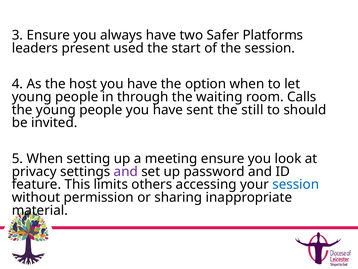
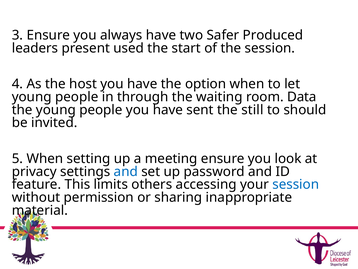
Platforms: Platforms -> Produced
Calls: Calls -> Data
and at (126, 171) colour: purple -> blue
